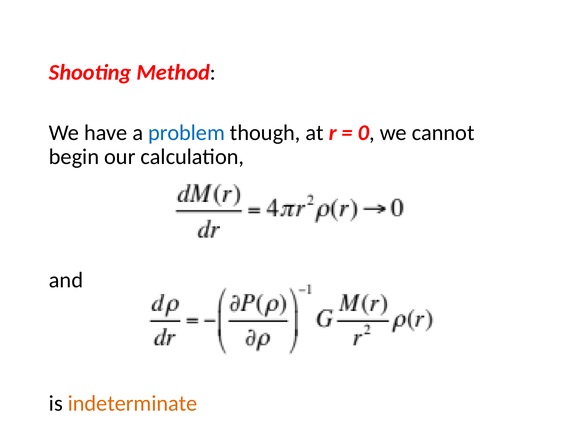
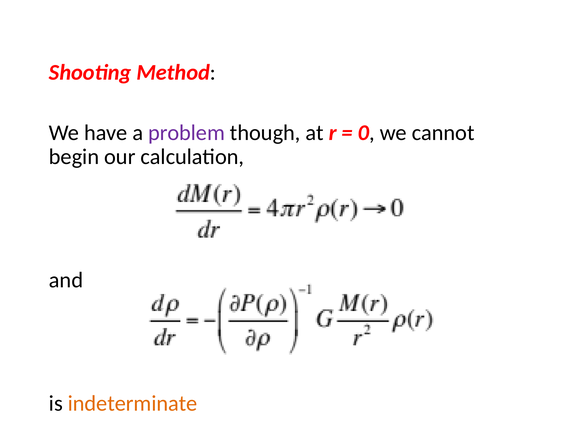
problem colour: blue -> purple
